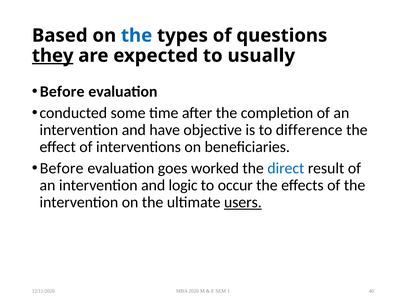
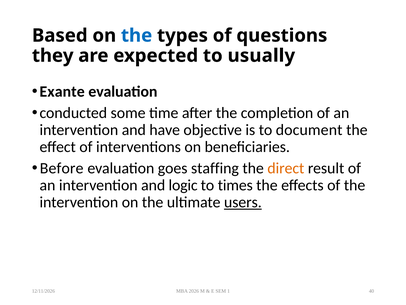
they underline: present -> none
Before at (62, 91): Before -> Exante
difference: difference -> document
worked: worked -> staffing
direct colour: blue -> orange
occur: occur -> times
